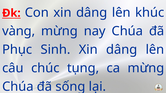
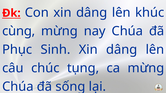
vàng: vàng -> cùng
